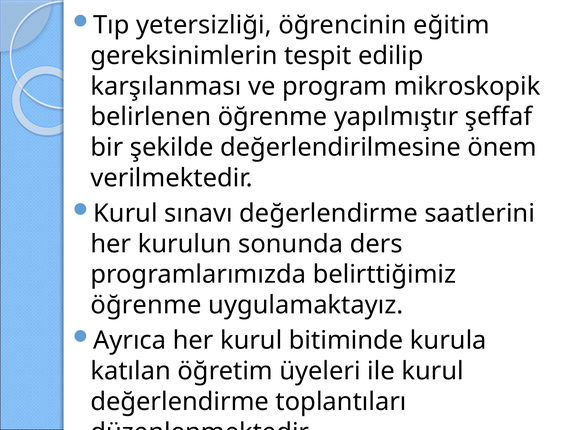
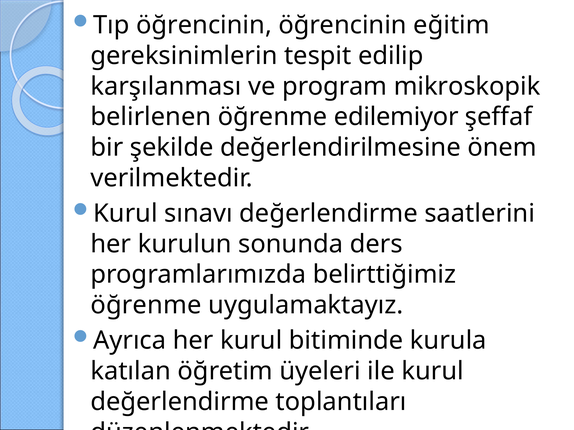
Tıp yetersizliği: yetersizliği -> öğrencinin
yapılmıştır: yapılmıştır -> edilemiyor
